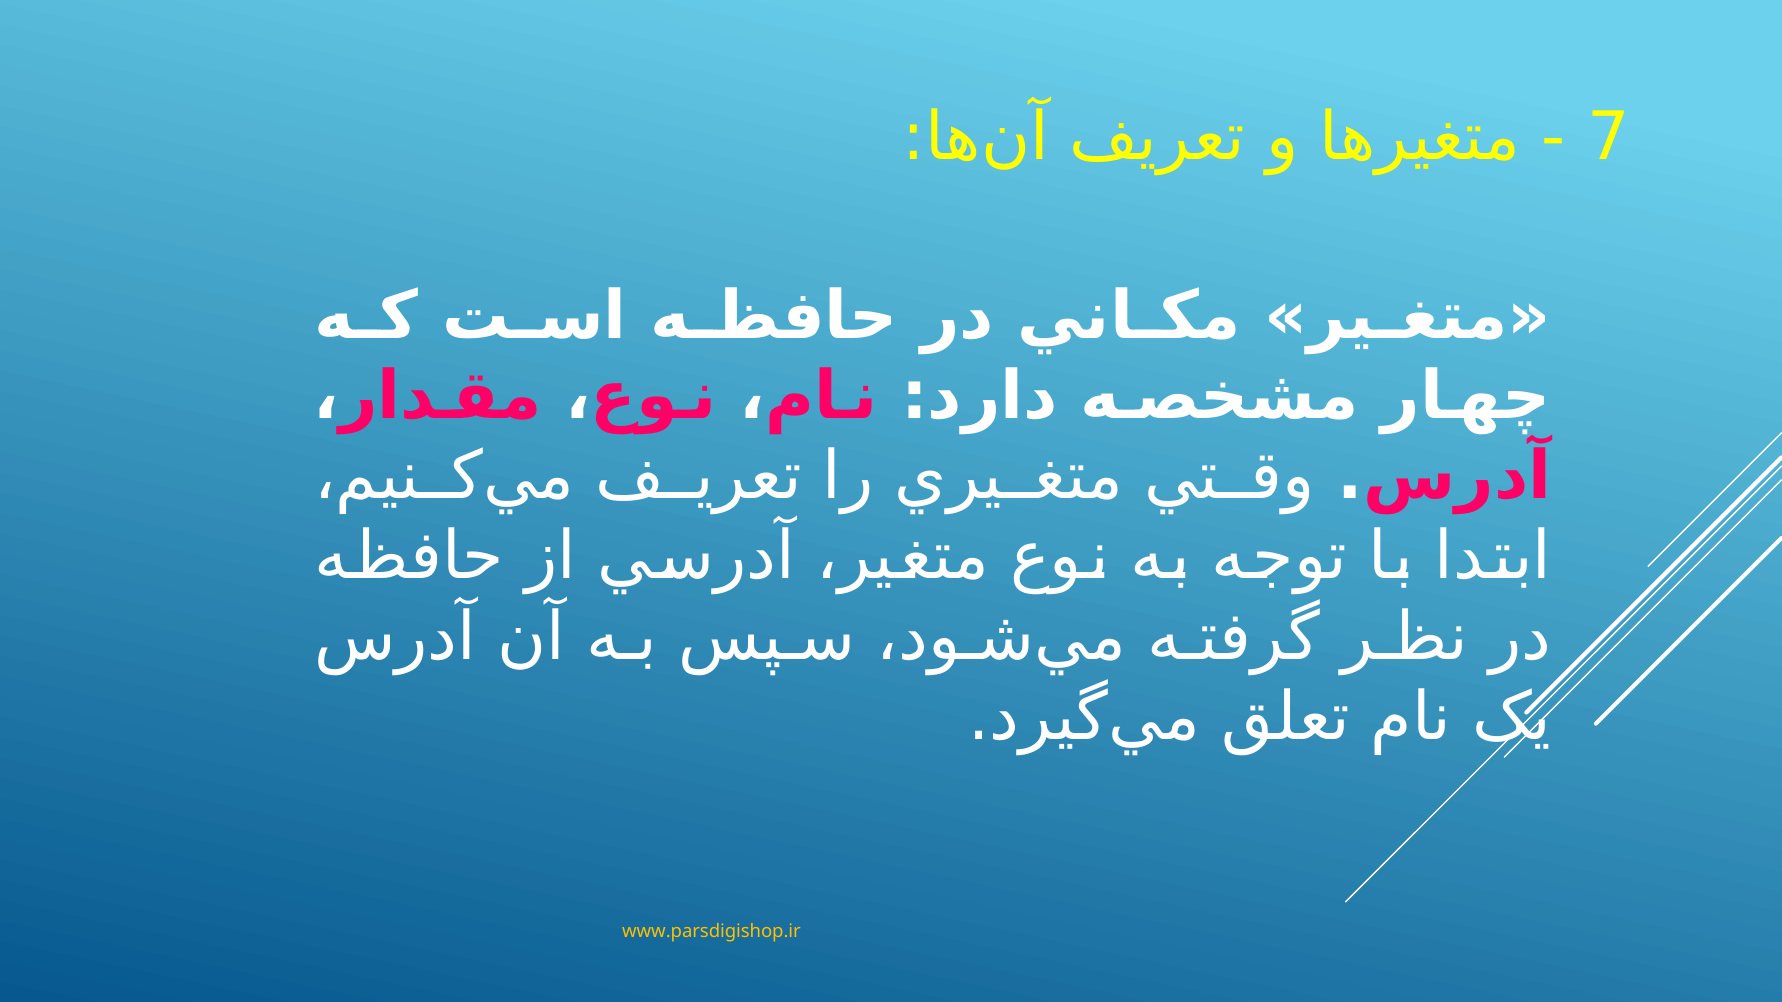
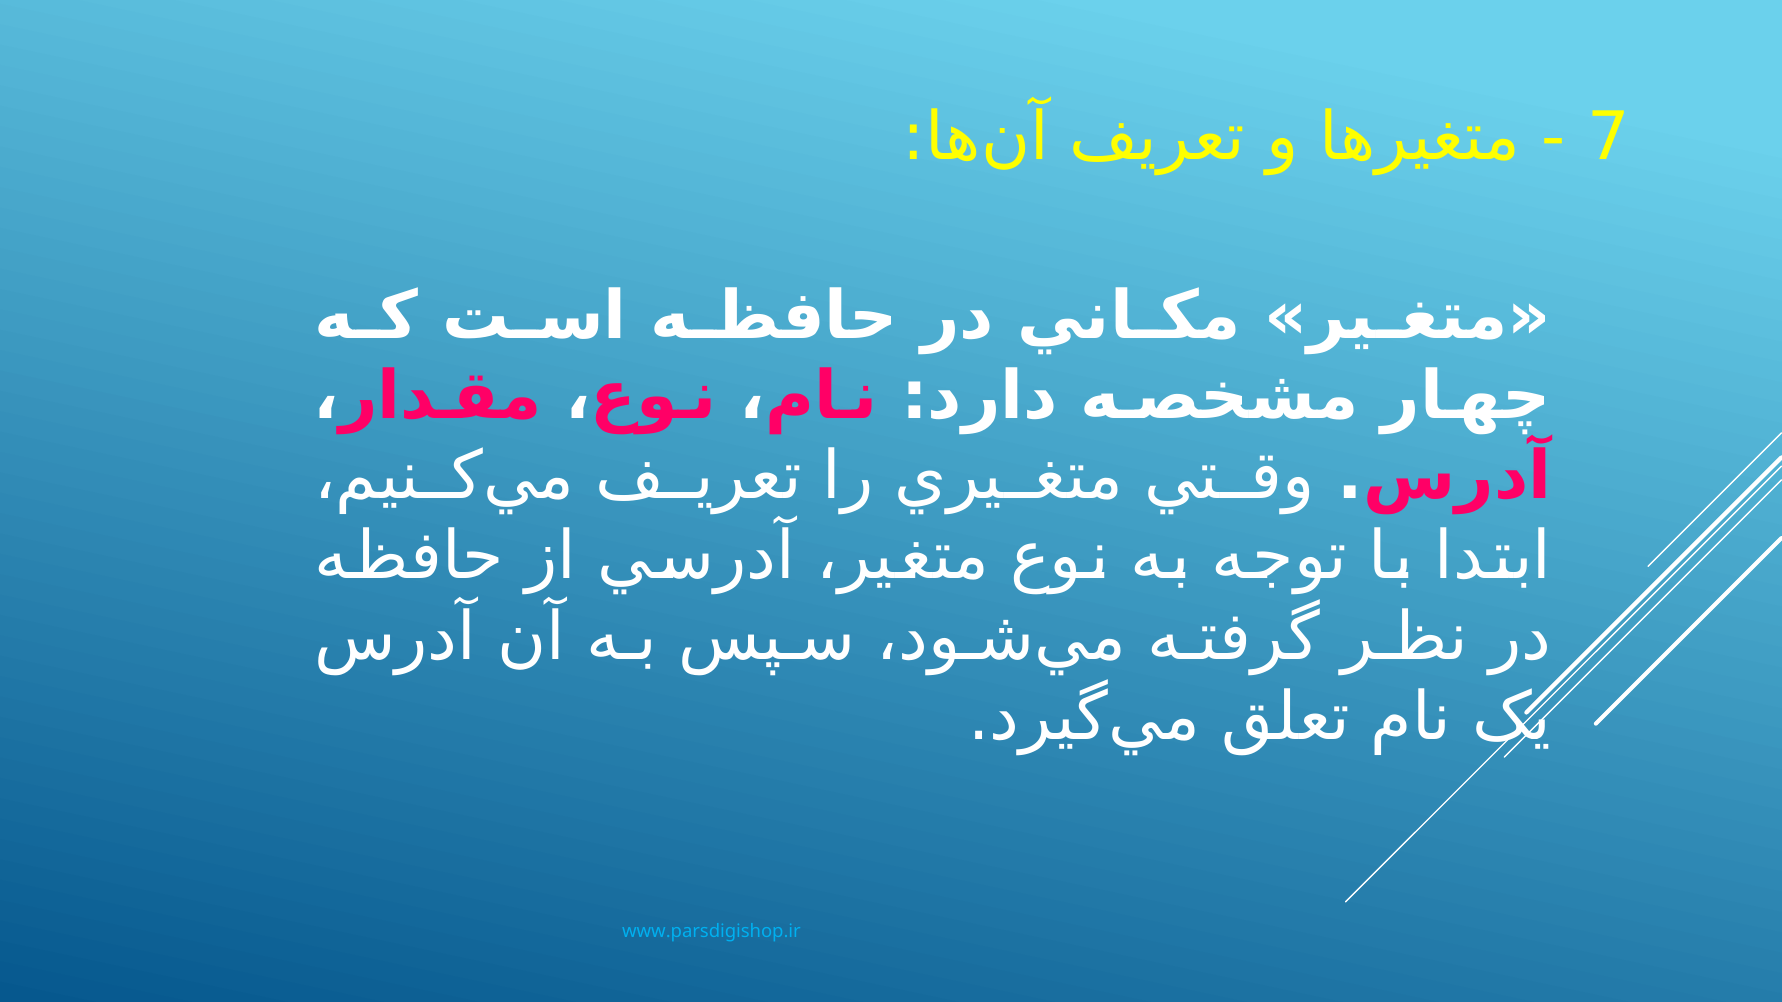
www.parsdigishop.ir colour: yellow -> light blue
